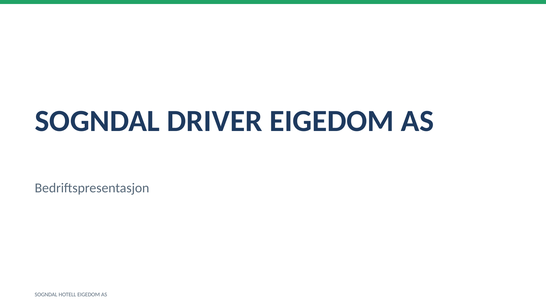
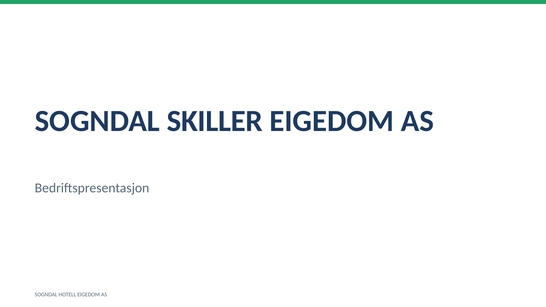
DRIVER: DRIVER -> SKILLER
